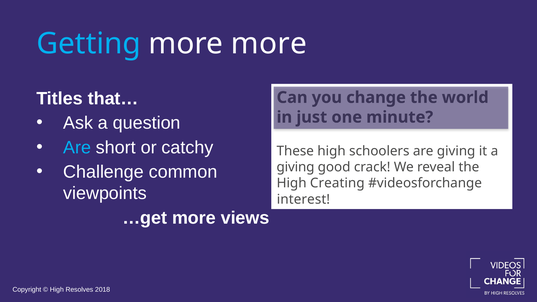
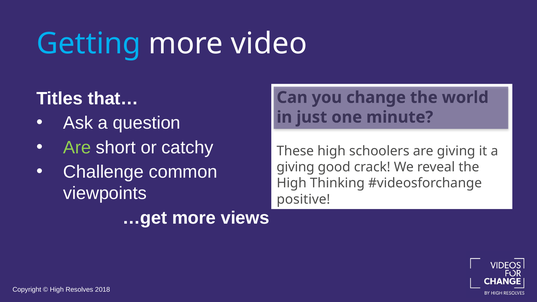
more more: more -> video
Are at (77, 147) colour: light blue -> light green
Creating: Creating -> Thinking
interest: interest -> positive
